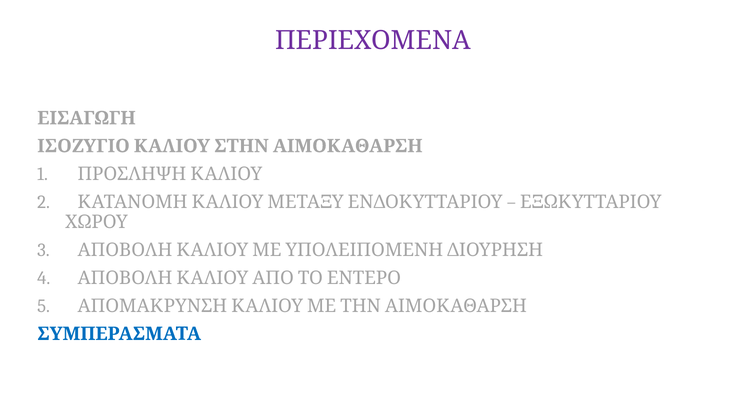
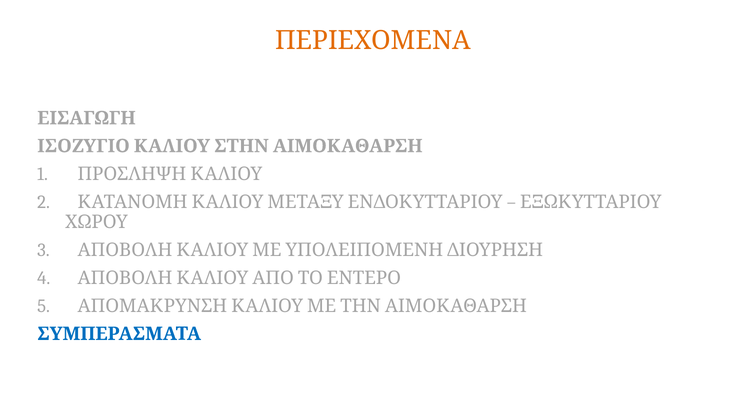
ΠΕΡΙΕΧΟΜΕΝΑ colour: purple -> orange
